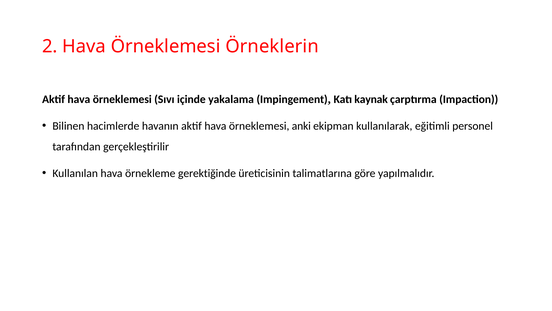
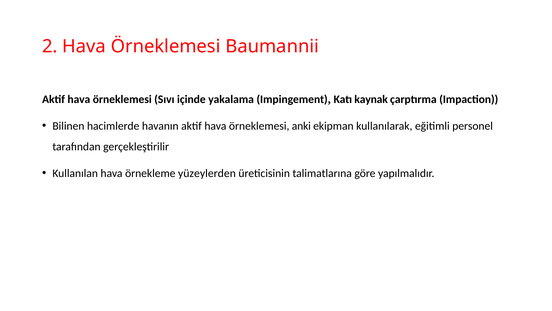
Örneklerin: Örneklerin -> Baumannii
gerektiğinde: gerektiğinde -> yüzeylerden
